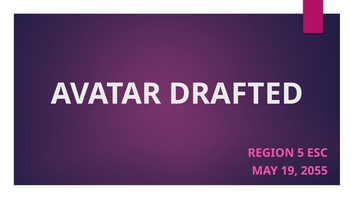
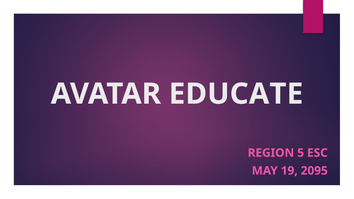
DRAFTED: DRAFTED -> EDUCATE
2055: 2055 -> 2095
